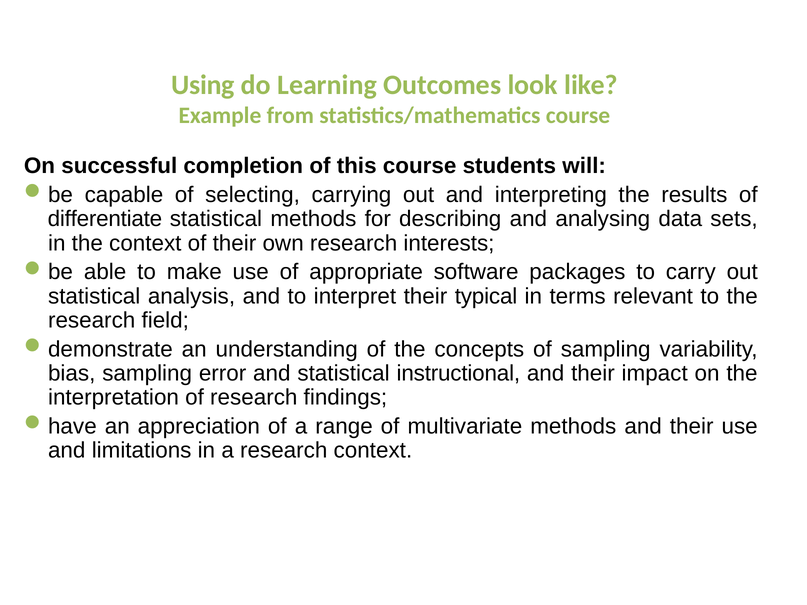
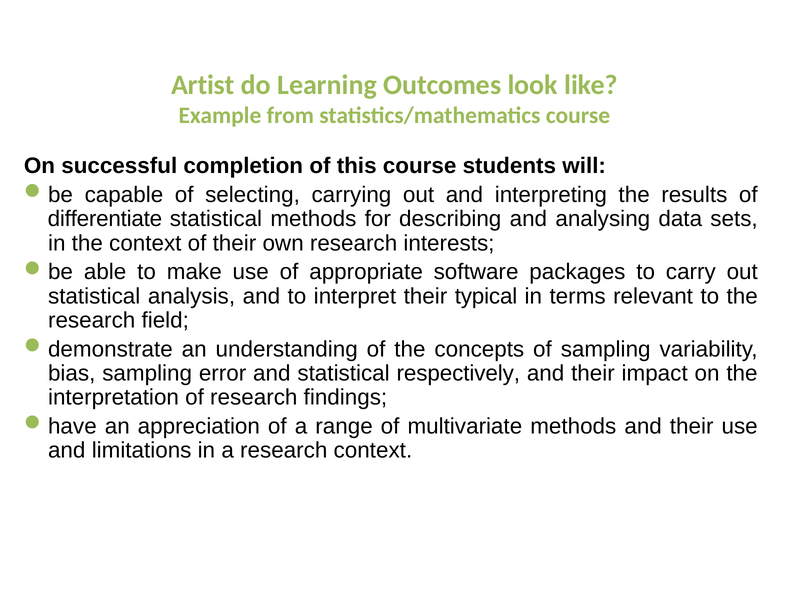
Using: Using -> Artist
instructional: instructional -> respectively
